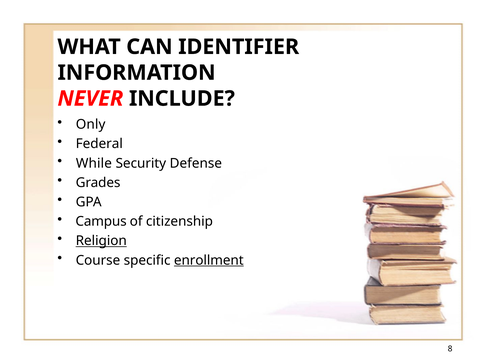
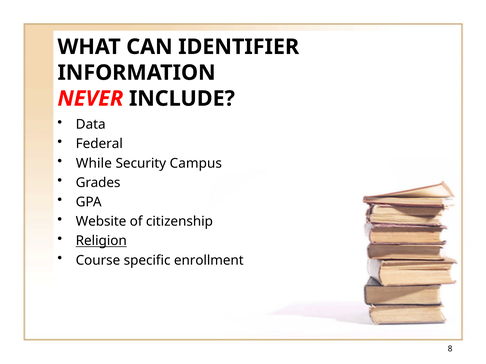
Only: Only -> Data
Defense: Defense -> Campus
Campus: Campus -> Website
enrollment underline: present -> none
